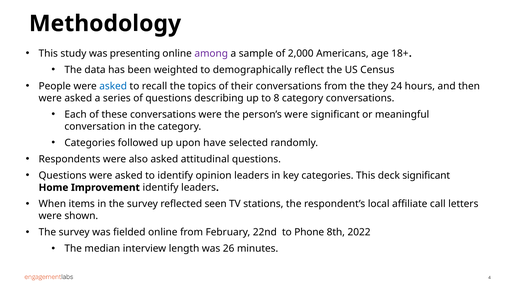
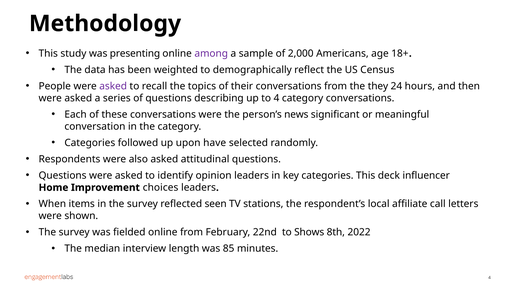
asked at (113, 86) colour: blue -> purple
to 8: 8 -> 4
person’s were: were -> news
deck significant: significant -> influencer
Improvement identify: identify -> choices
Phone: Phone -> Shows
26: 26 -> 85
